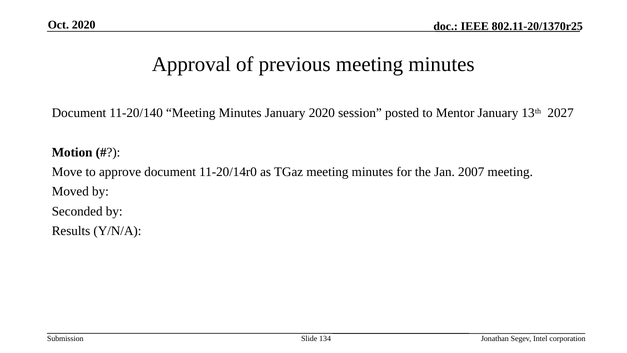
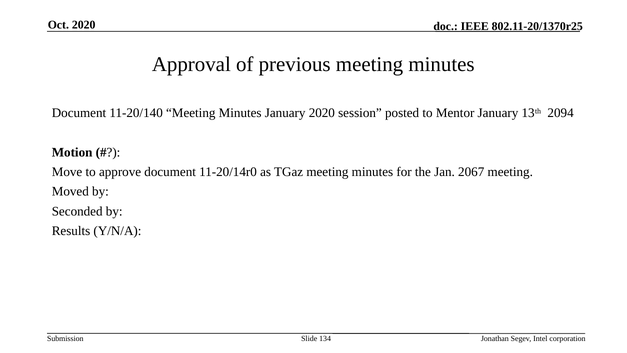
2027: 2027 -> 2094
2007: 2007 -> 2067
